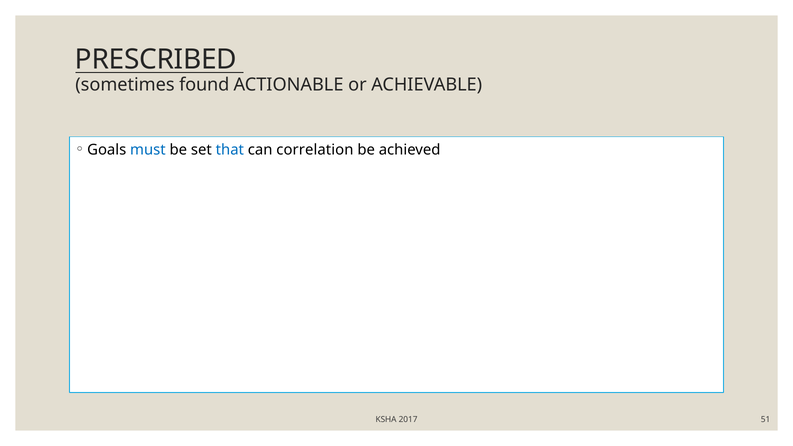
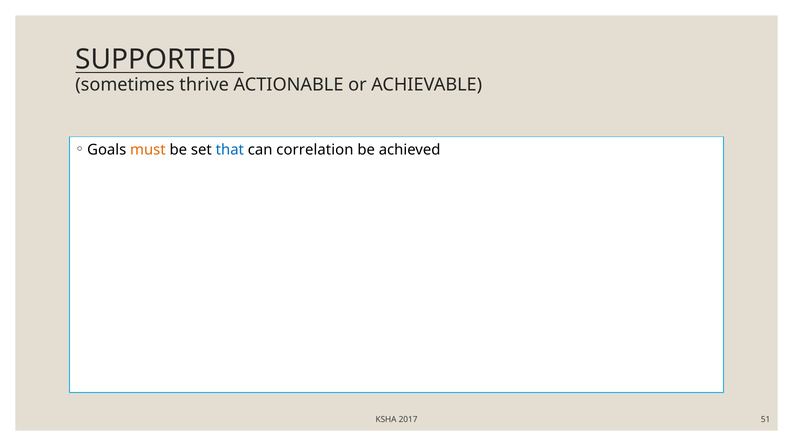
PRESCRIBED: PRESCRIBED -> SUPPORTED
found: found -> thrive
must colour: blue -> orange
